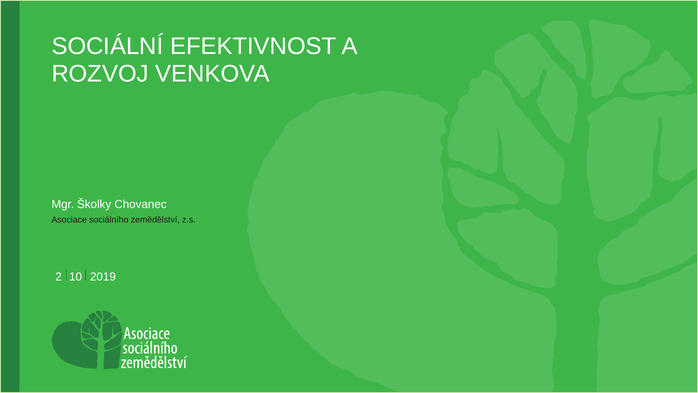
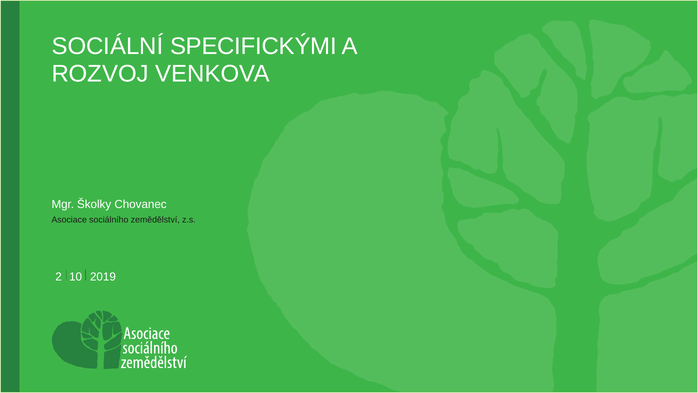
EFEKTIVNOST: EFEKTIVNOST -> SPECIFICKÝMI
